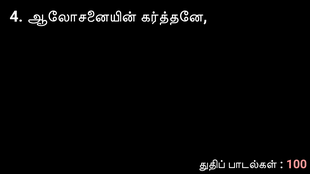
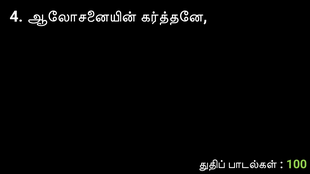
100 colour: pink -> light green
